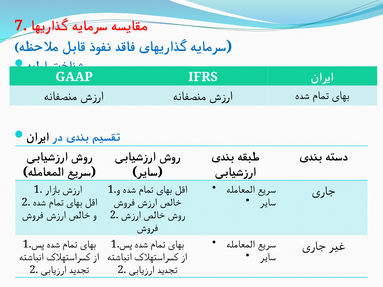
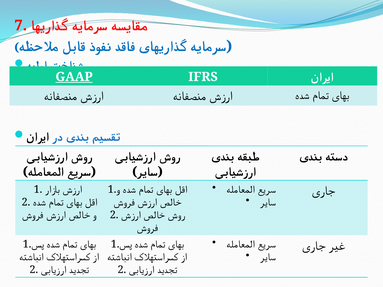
GAAP underline: none -> present
